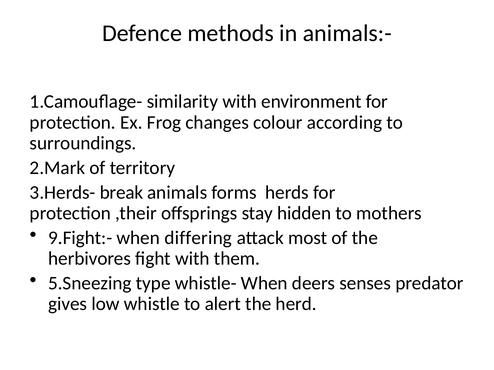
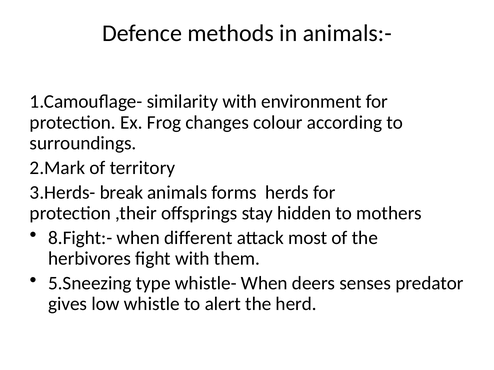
9.Fight:-: 9.Fight:- -> 8.Fight:-
differing: differing -> different
